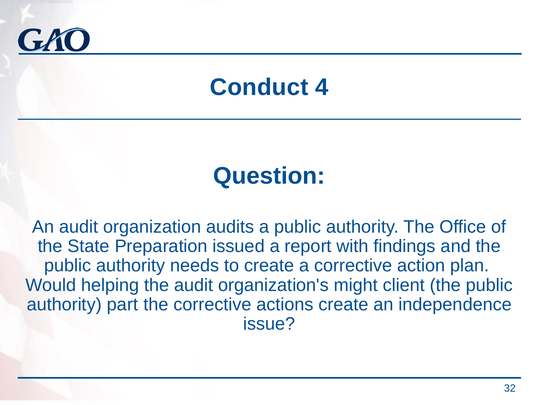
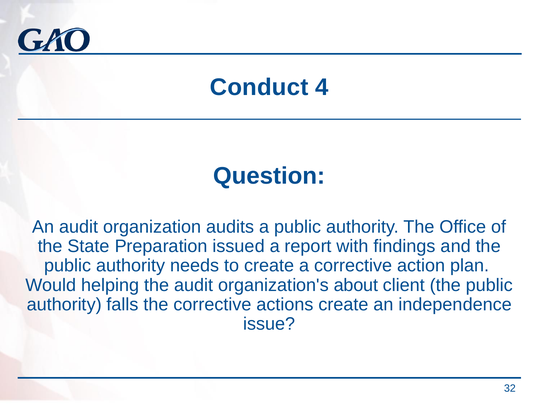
might: might -> about
part: part -> falls
